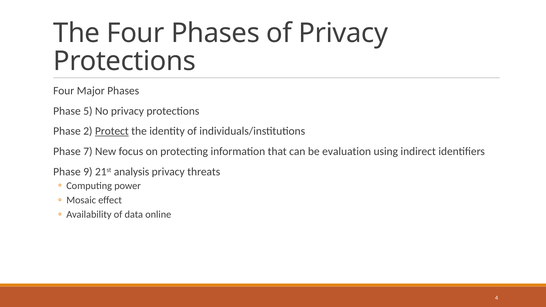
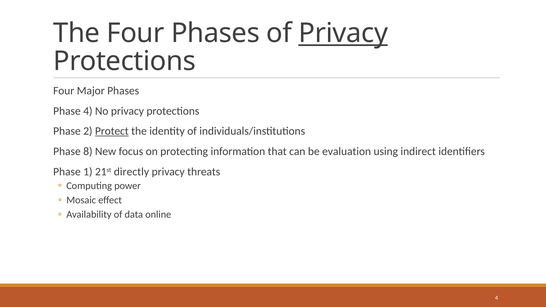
Privacy at (343, 33) underline: none -> present
Phase 5: 5 -> 4
7: 7 -> 8
9: 9 -> 1
analysis: analysis -> directly
